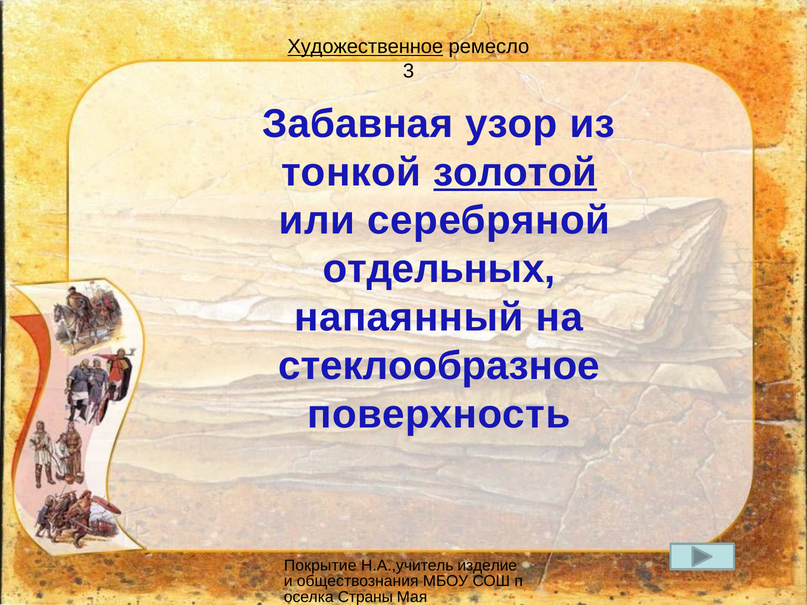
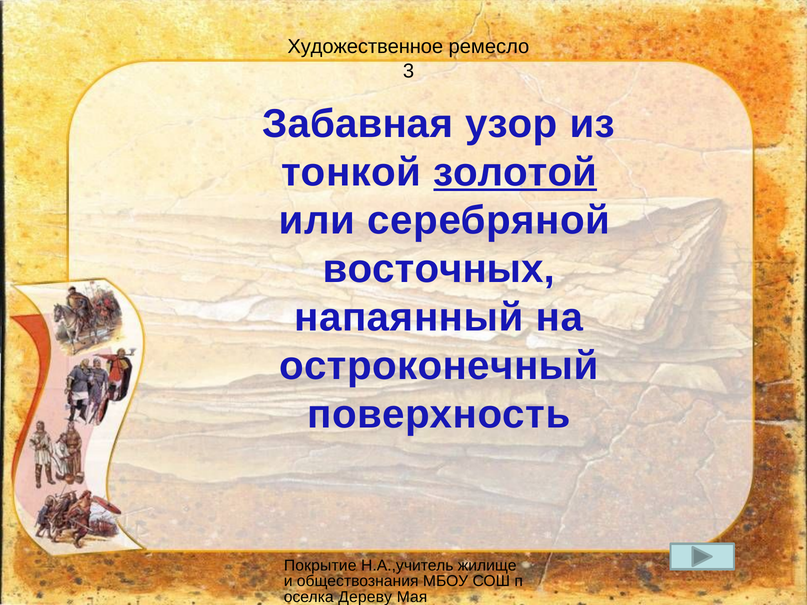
Художественное underline: present -> none
отдельных: отдельных -> восточных
стеклообразное: стеклообразное -> остроконечный
изделие: изделие -> жилище
Страны: Страны -> Дереву
